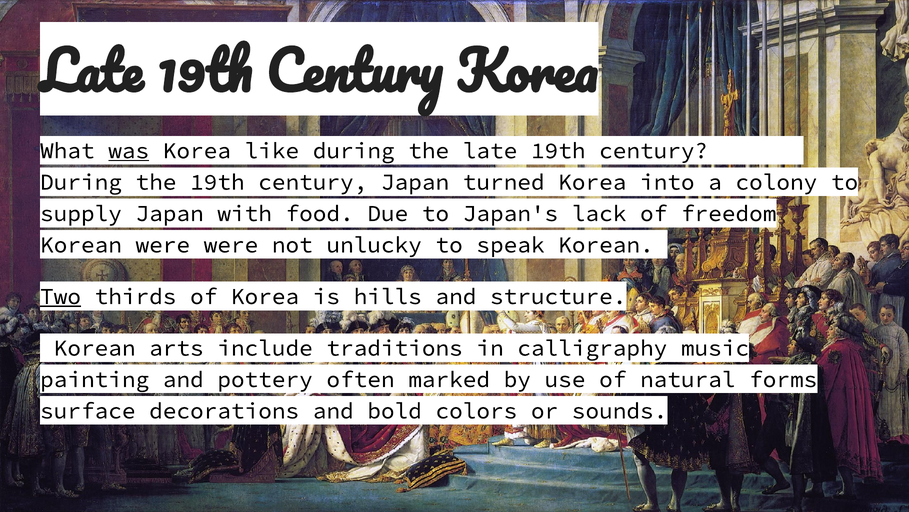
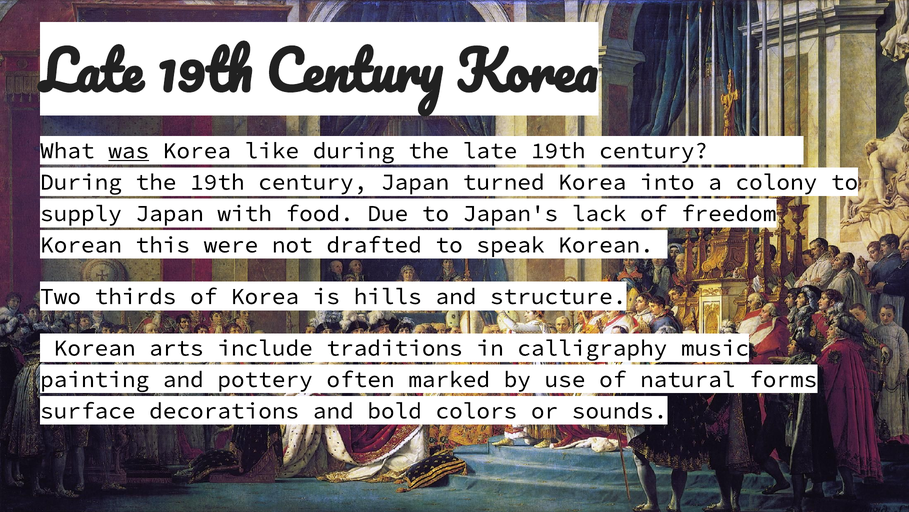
Korean were: were -> this
unlucky: unlucky -> drafted
Two underline: present -> none
